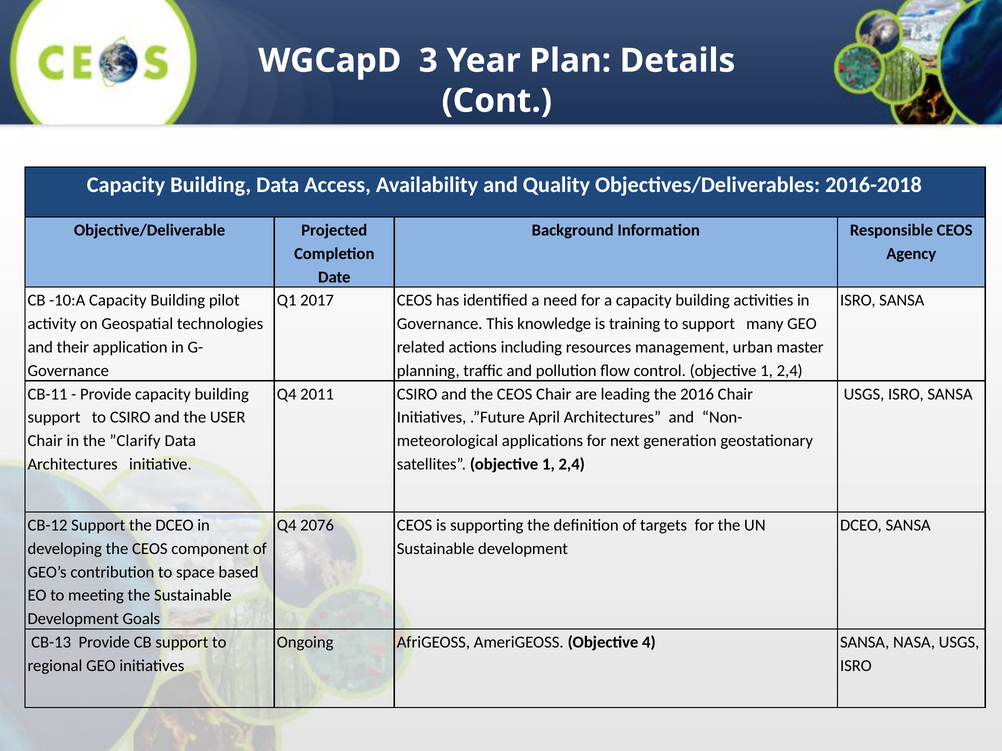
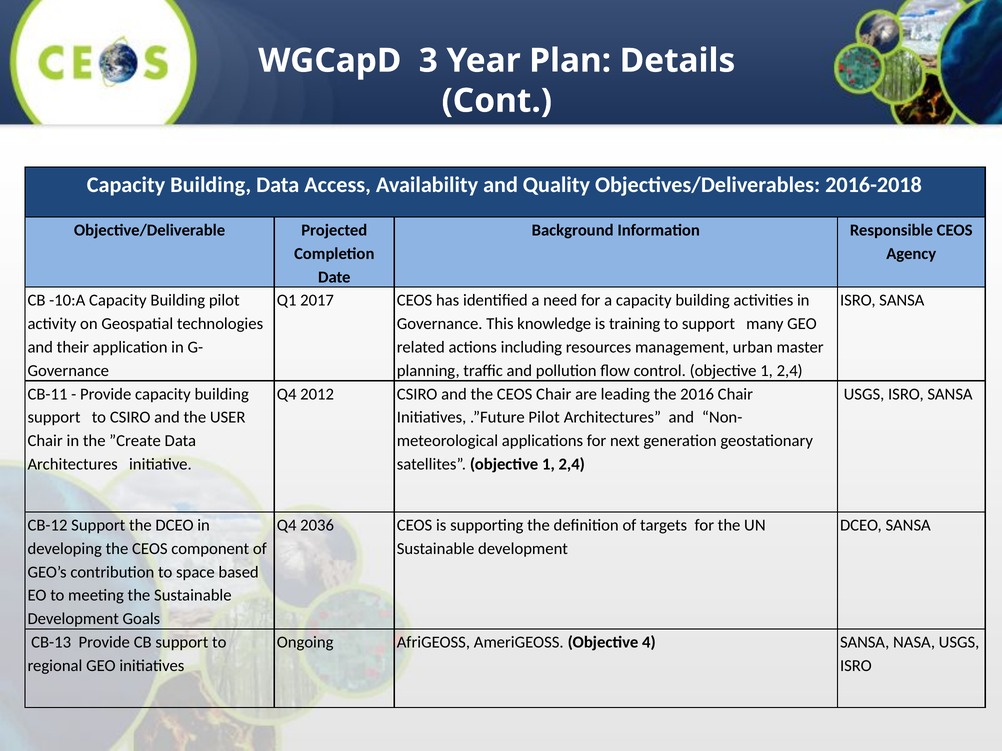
2011: 2011 -> 2012
.”Future April: April -> Pilot
”Clarify: ”Clarify -> ”Create
2076: 2076 -> 2036
